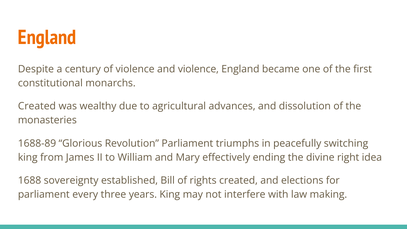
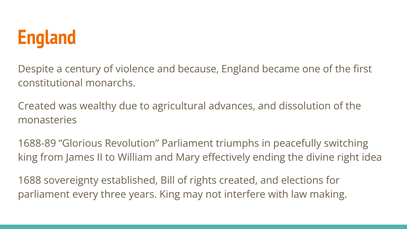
and violence: violence -> because
